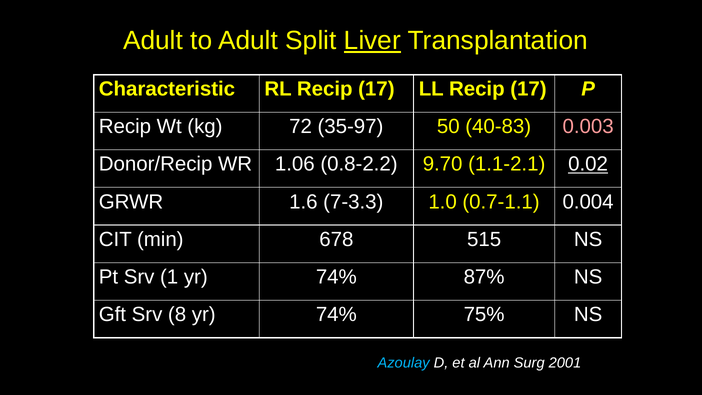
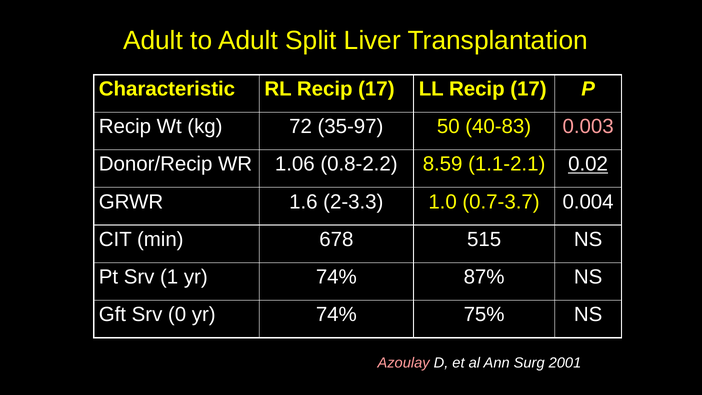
Liver underline: present -> none
9.70: 9.70 -> 8.59
7-3.3: 7-3.3 -> 2-3.3
0.7-1.1: 0.7-1.1 -> 0.7-3.7
8: 8 -> 0
Azoulay colour: light blue -> pink
